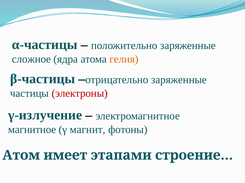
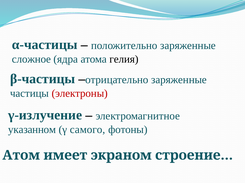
гелия colour: orange -> black
магнитное: магнитное -> указанном
магнит: магнит -> самого
этапами: этапами -> экраном
